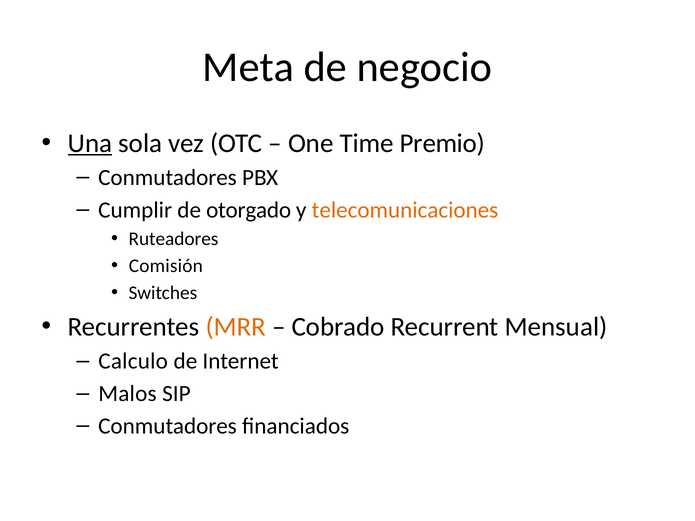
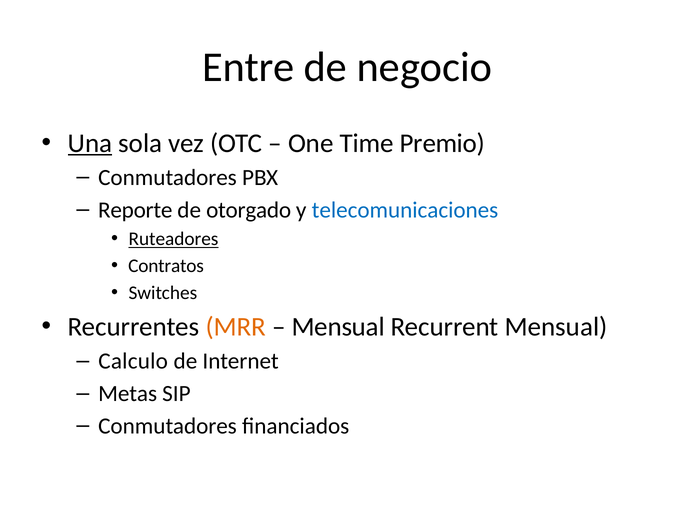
Meta: Meta -> Entre
Cumplir: Cumplir -> Reporte
telecomunicaciones colour: orange -> blue
Ruteadores underline: none -> present
Comisión: Comisión -> Contratos
Cobrado at (338, 327): Cobrado -> Mensual
Malos: Malos -> Metas
